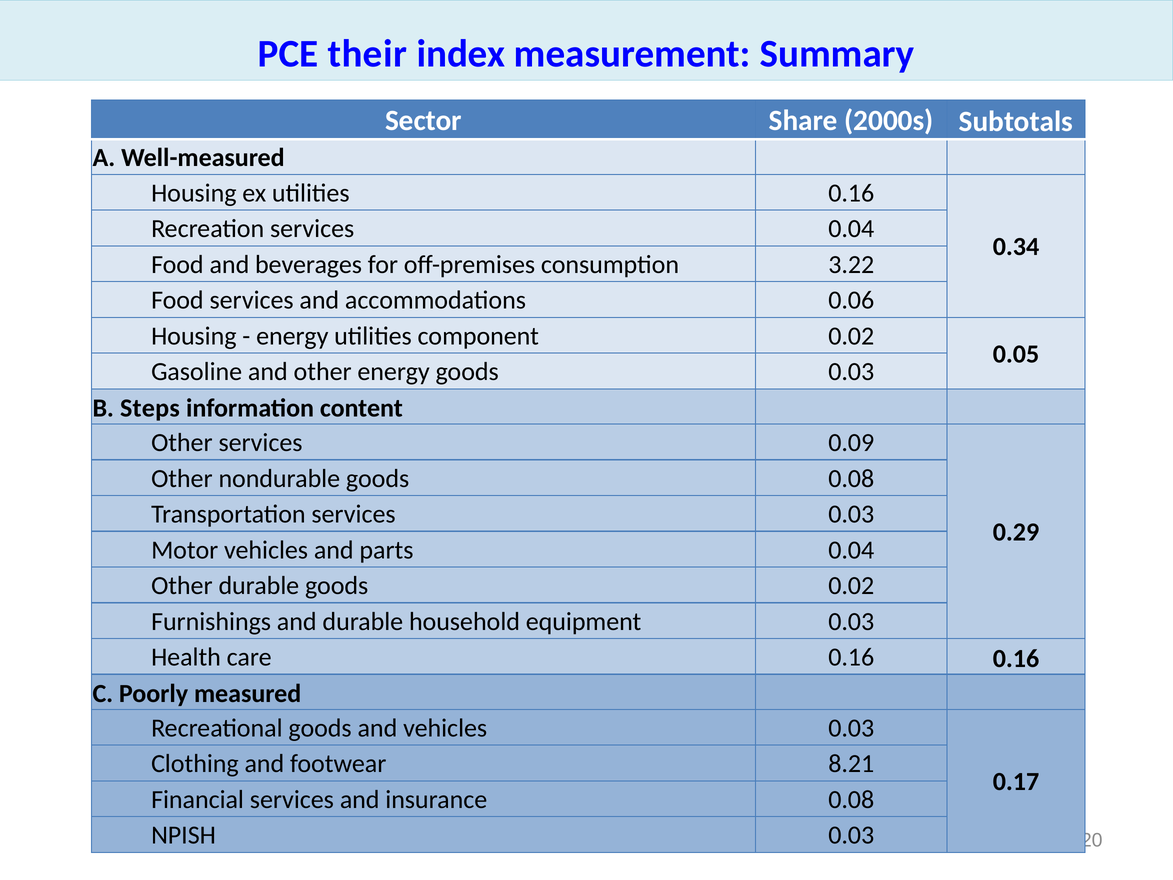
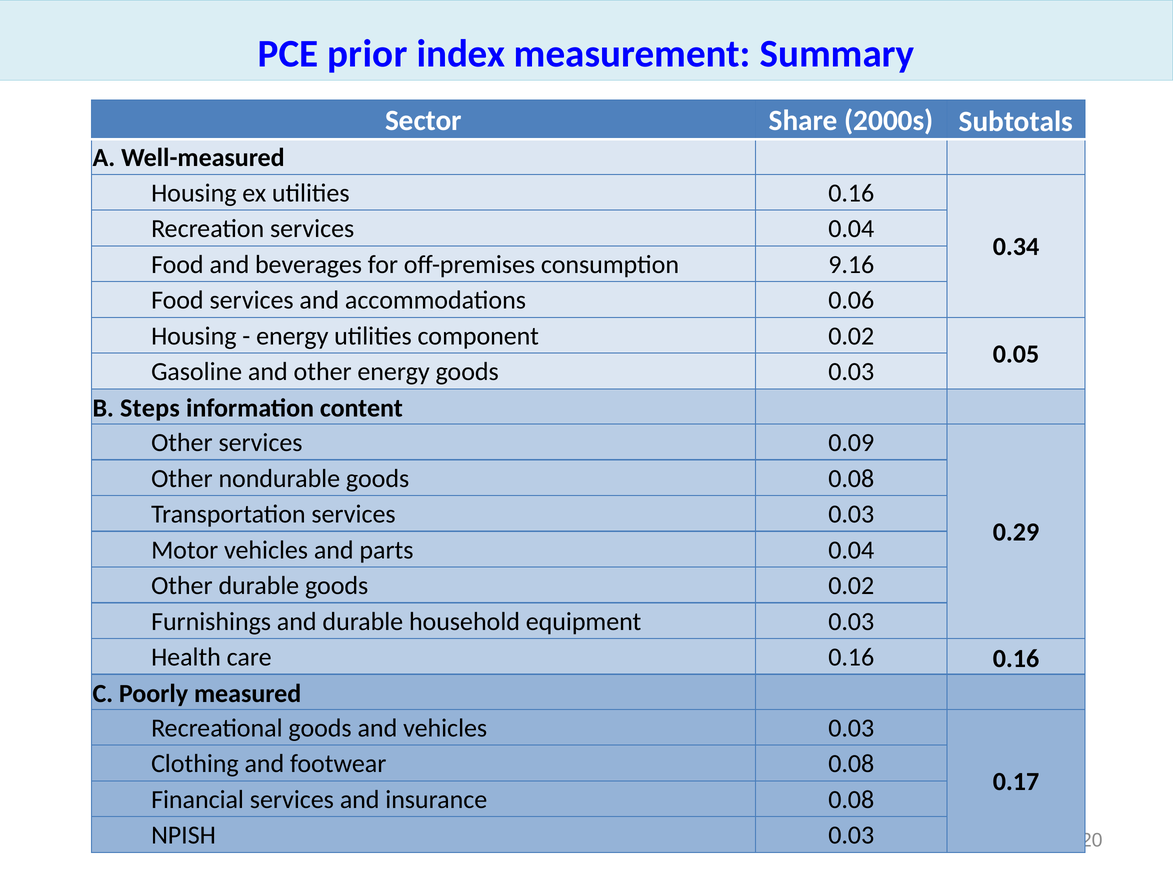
their: their -> prior
3.22: 3.22 -> 9.16
footwear 8.21: 8.21 -> 0.08
